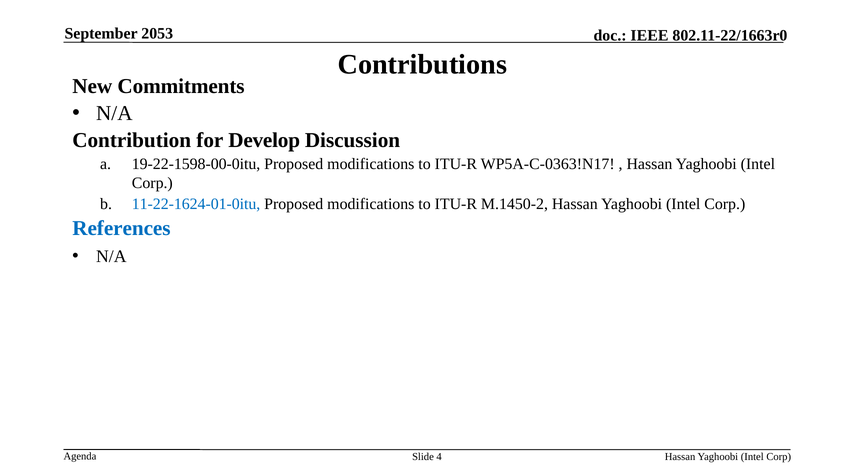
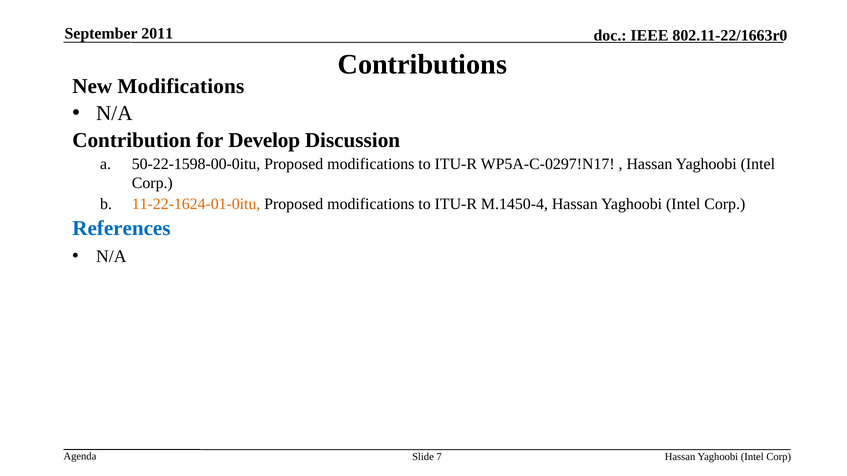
2053: 2053 -> 2011
New Commitments: Commitments -> Modifications
19-22-1598-00-0itu: 19-22-1598-00-0itu -> 50-22-1598-00-0itu
WP5A-C-0363!N17: WP5A-C-0363!N17 -> WP5A-C-0297!N17
11-22-1624-01-0itu colour: blue -> orange
M.1450-2: M.1450-2 -> M.1450-4
4: 4 -> 7
